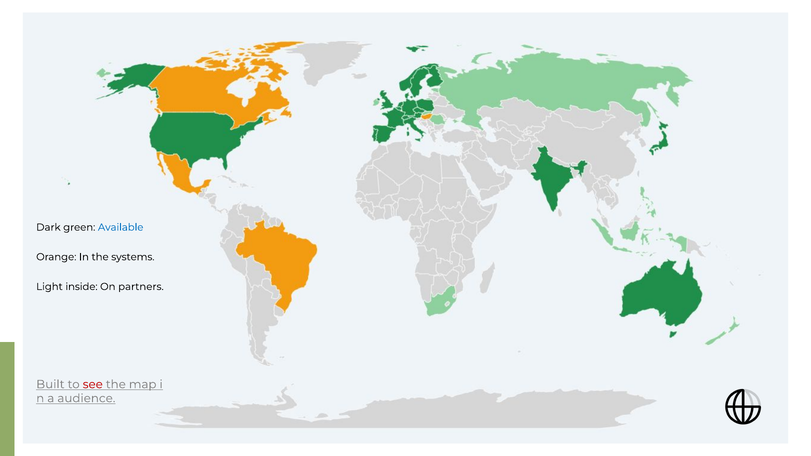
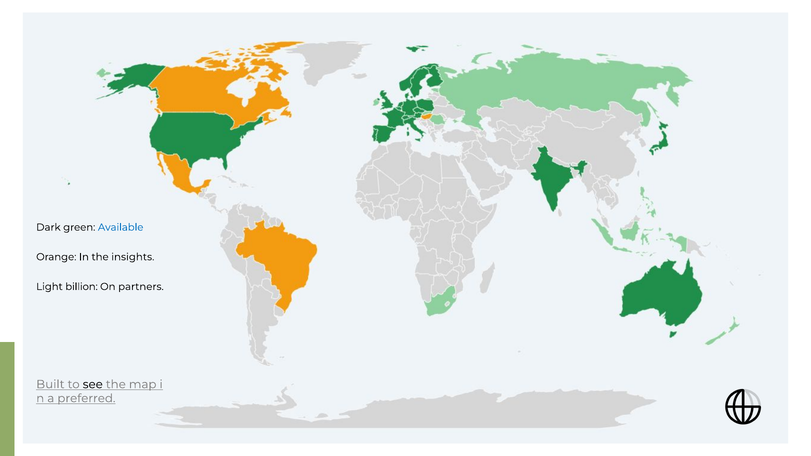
systems: systems -> insights
inside: inside -> billion
see colour: red -> black
audience: audience -> preferred
